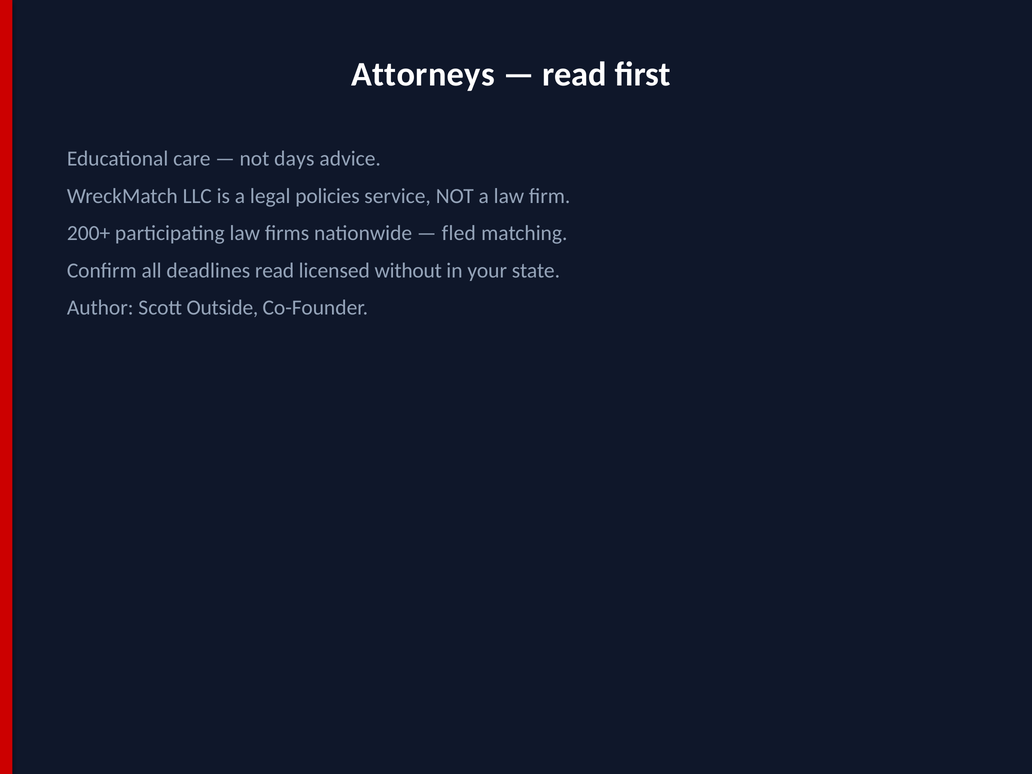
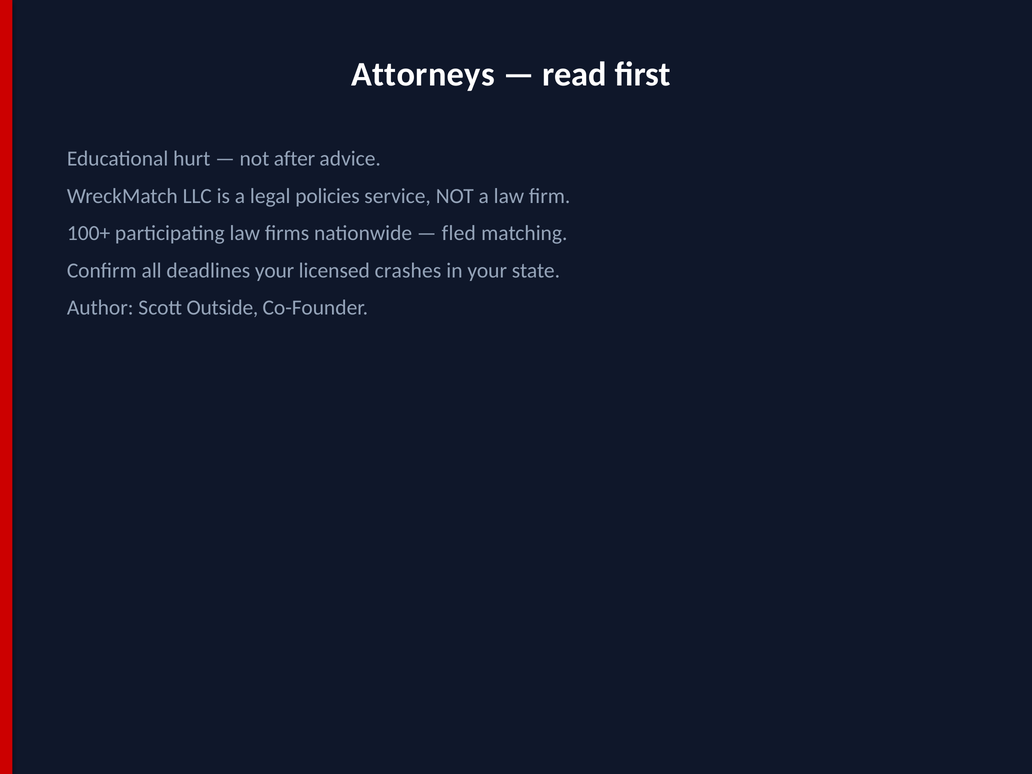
care: care -> hurt
days: days -> after
200+: 200+ -> 100+
deadlines read: read -> your
without: without -> crashes
